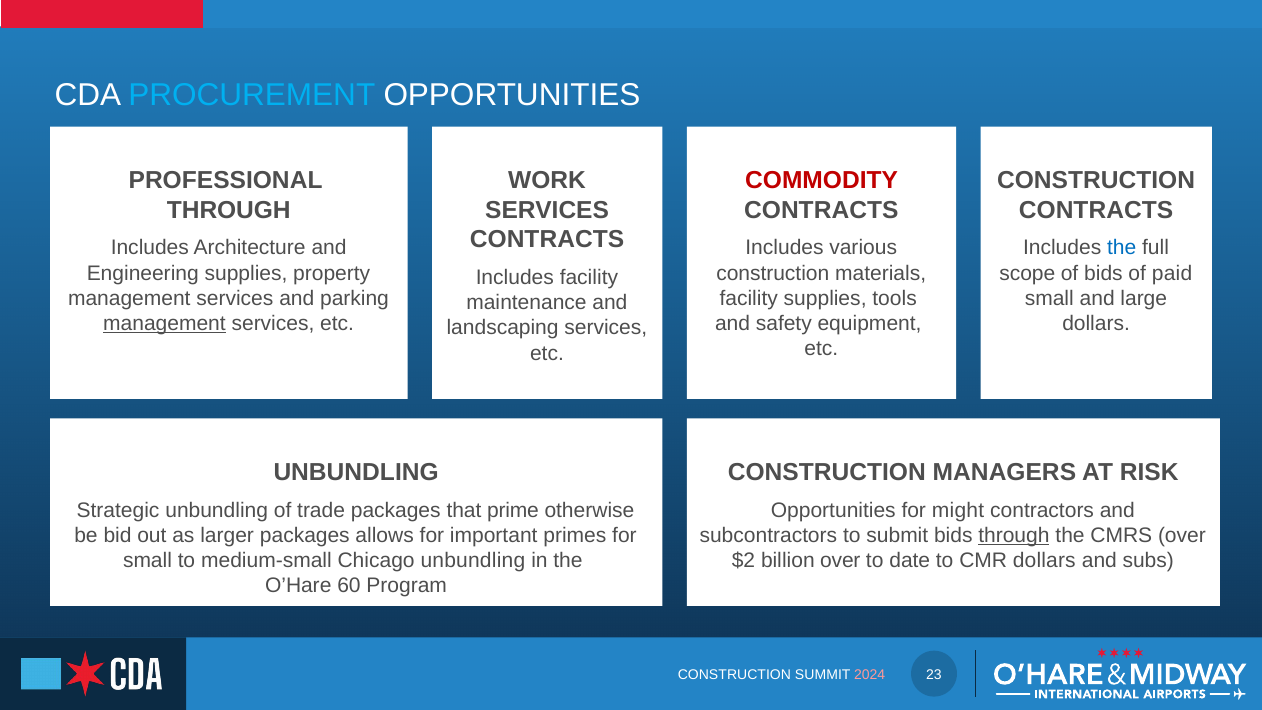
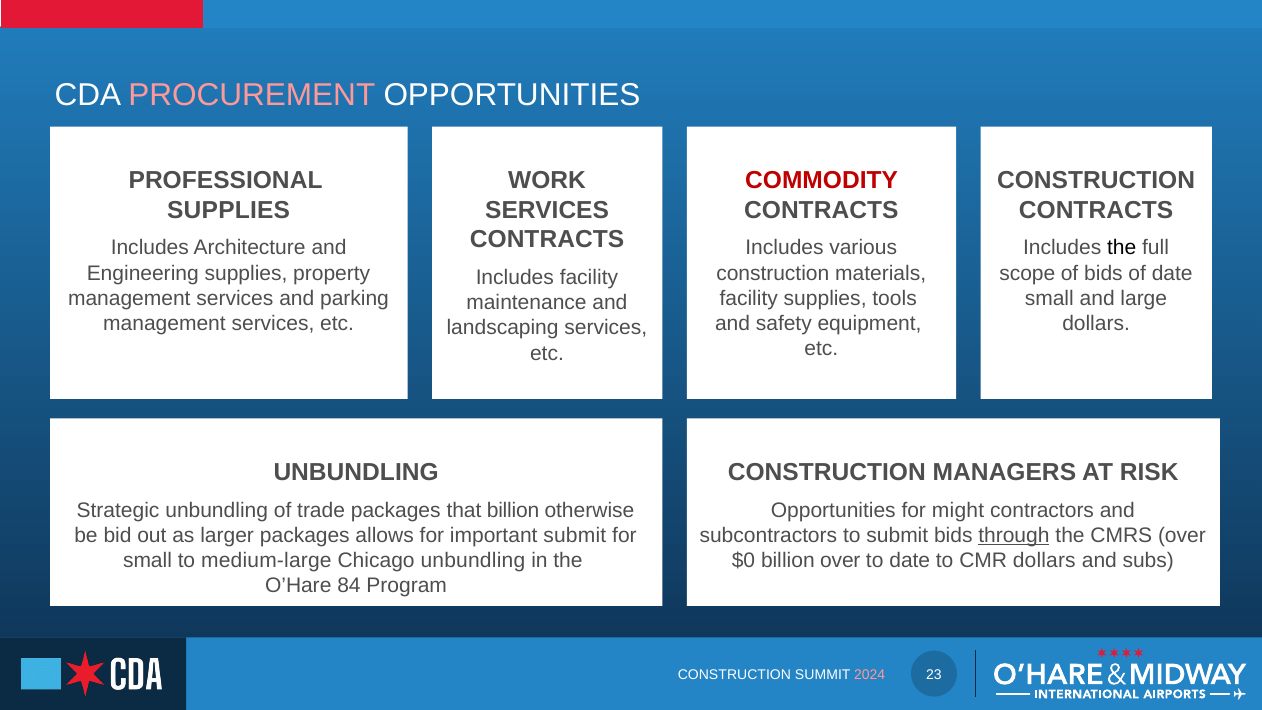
PROCUREMENT colour: light blue -> pink
THROUGH at (229, 210): THROUGH -> SUPPLIES
the at (1122, 248) colour: blue -> black
of paid: paid -> date
management at (164, 324) underline: present -> none
that prime: prime -> billion
important primes: primes -> submit
medium-small: medium-small -> medium-large
$2: $2 -> $0
60: 60 -> 84
